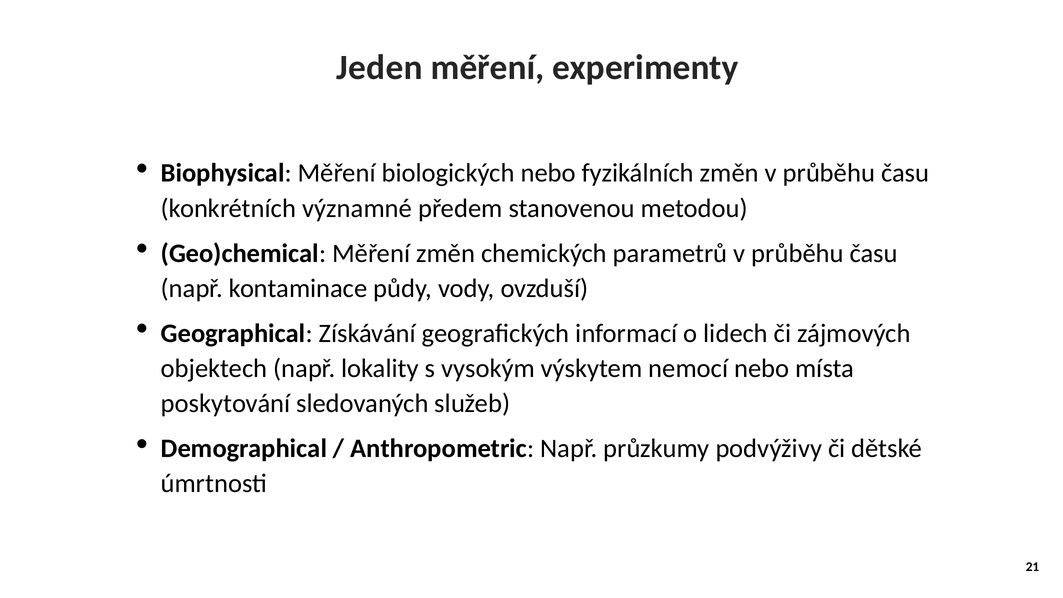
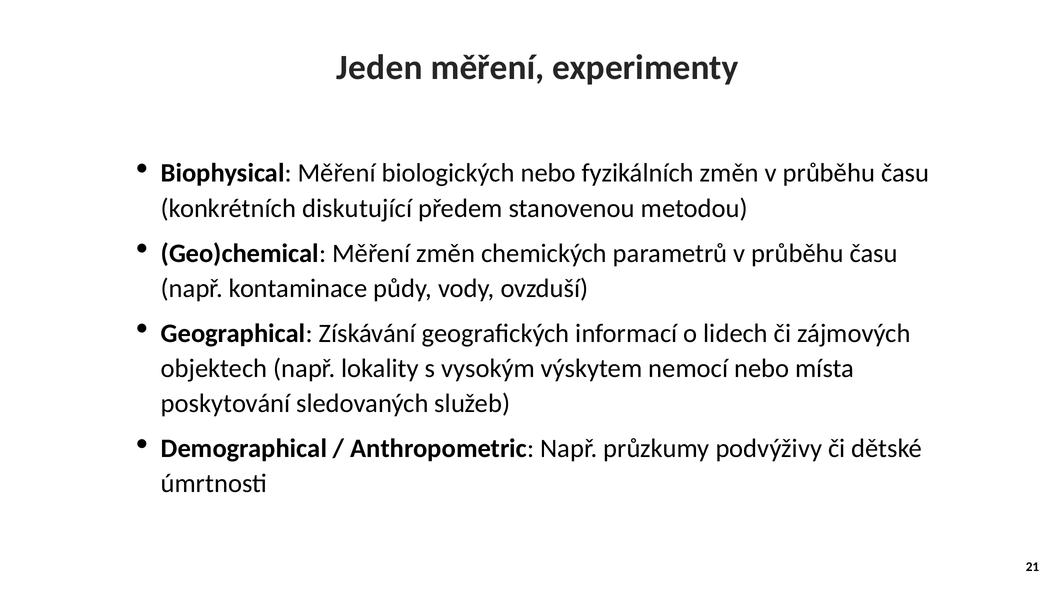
významné: významné -> diskutující
